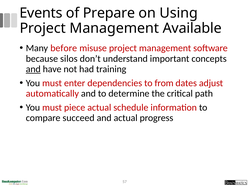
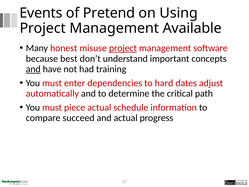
Prepare: Prepare -> Pretend
before: before -> honest
project at (123, 48) underline: none -> present
silos: silos -> best
from: from -> hard
